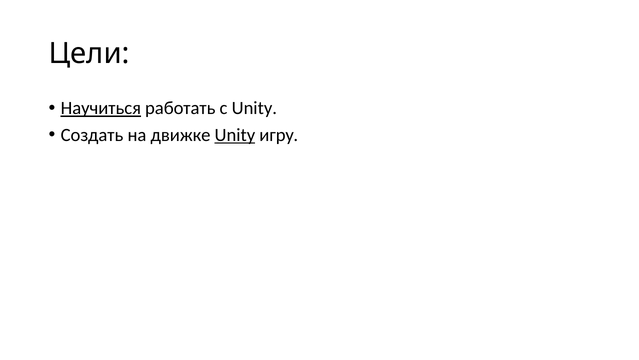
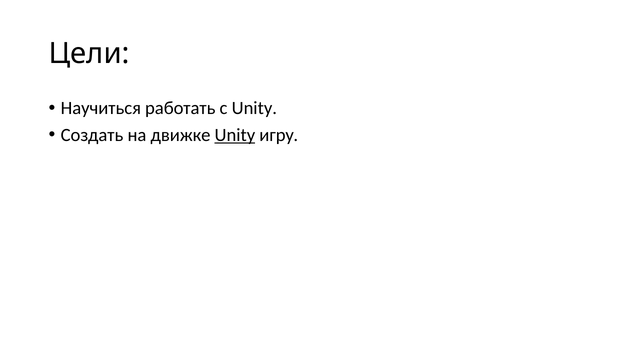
Научиться underline: present -> none
